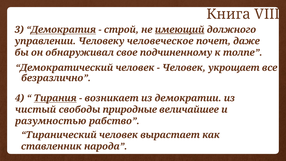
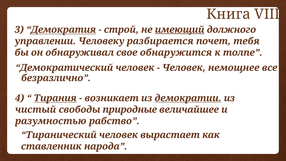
человеческое: человеческое -> разбирается
даже: даже -> тебя
подчиненному: подчиненному -> обнаружится
укрощает: укрощает -> немощнее
демократии underline: none -> present
